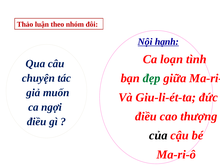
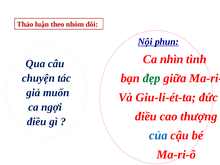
hạnh: hạnh -> phun
loạn: loạn -> nhìn
của colour: black -> blue
